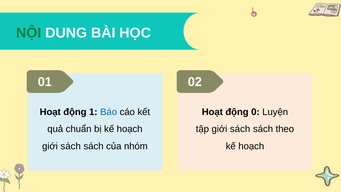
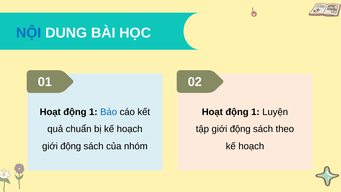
NỘI colour: green -> blue
0 at (255, 112): 0 -> 1
tập giới sách: sách -> động
sách at (71, 146): sách -> động
